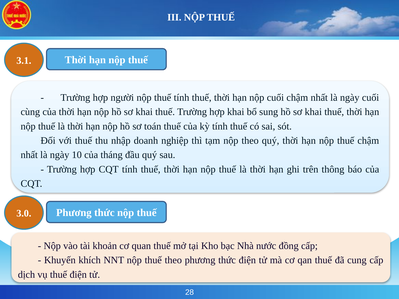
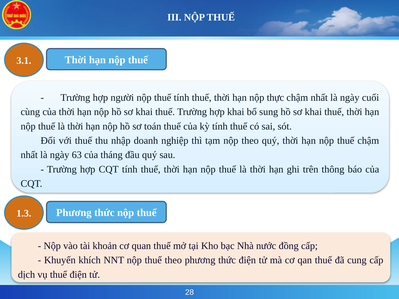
nộp cuối: cuối -> thực
10: 10 -> 63
3.0: 3.0 -> 1.3
